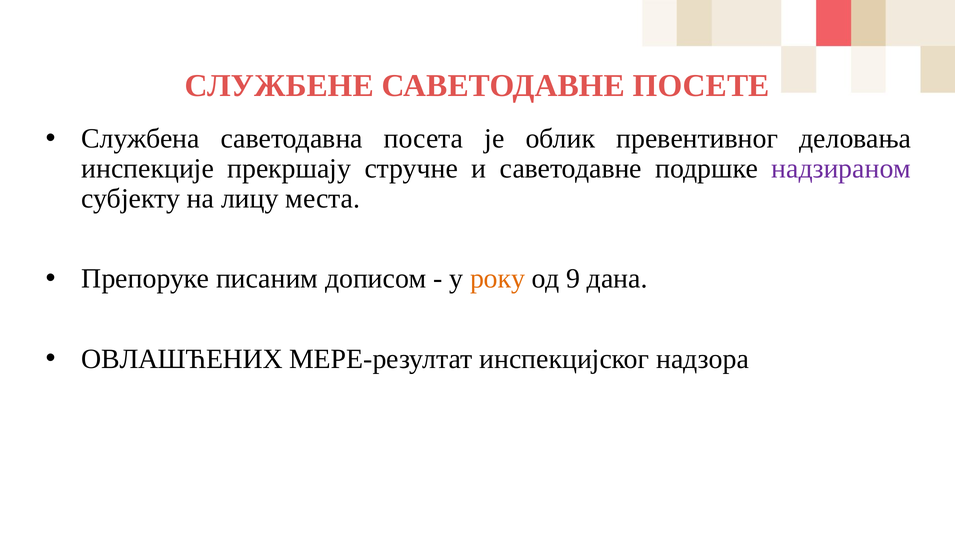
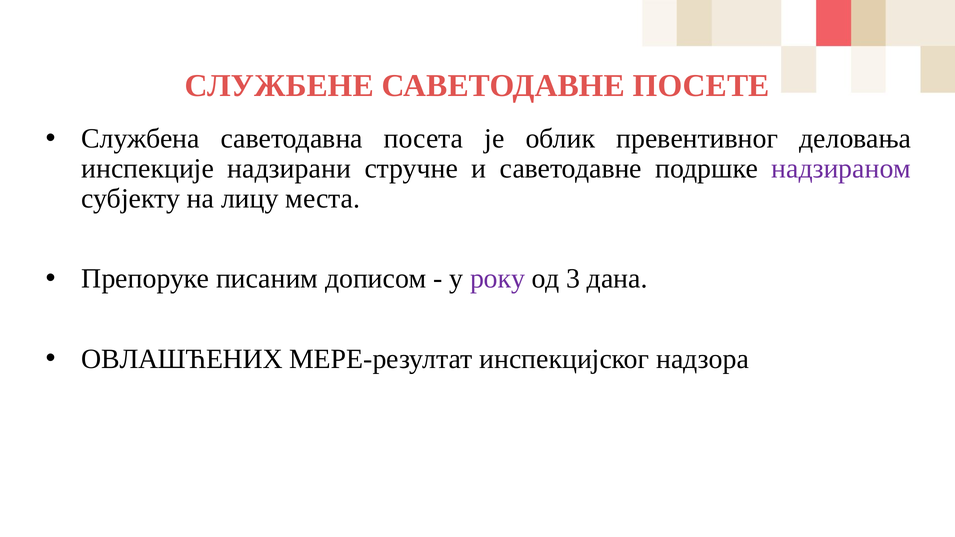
прекршају: прекршају -> надзирани
року colour: orange -> purple
9: 9 -> 3
